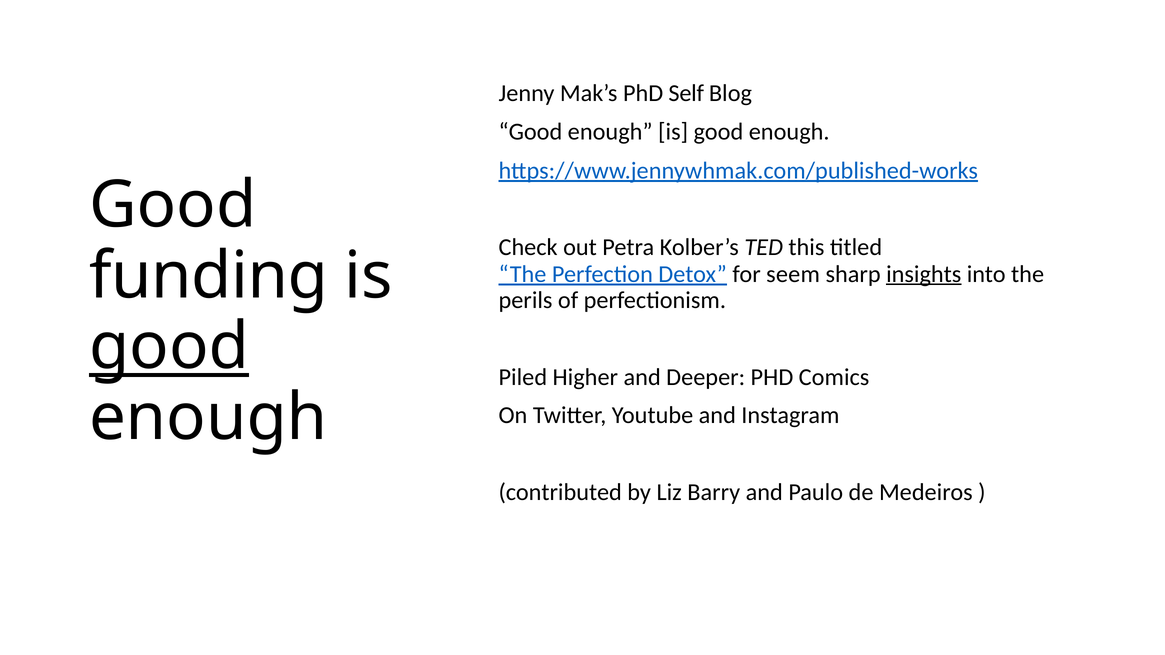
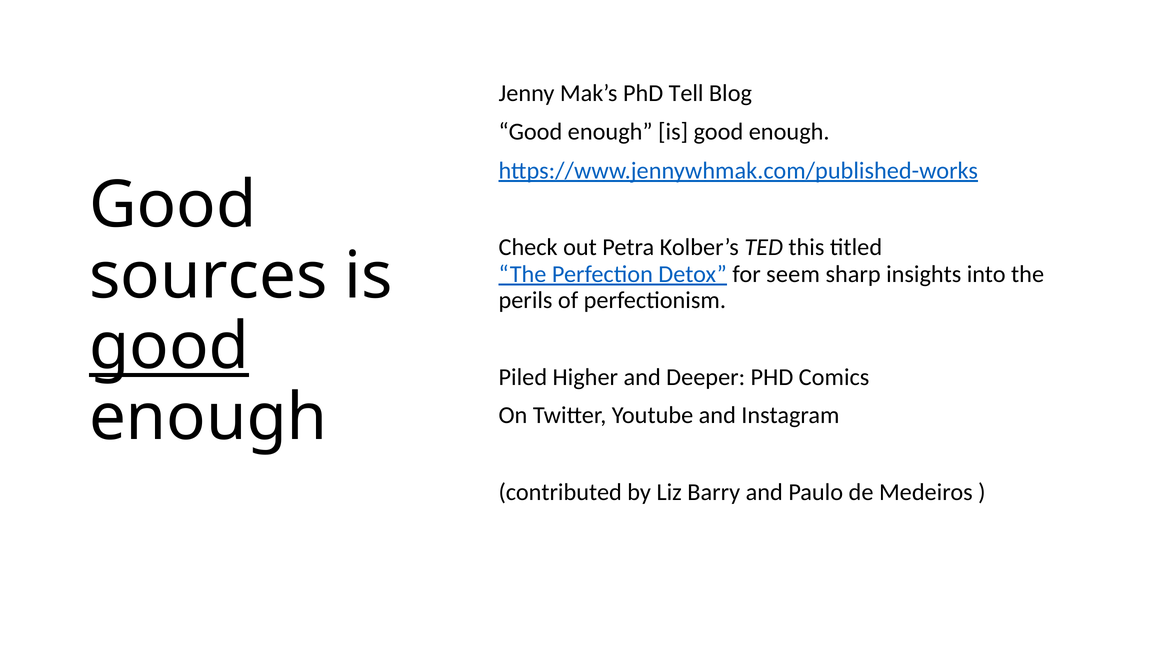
Self: Self -> Tell
funding: funding -> sources
insights underline: present -> none
